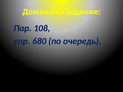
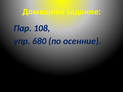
очередь: очередь -> осенние
